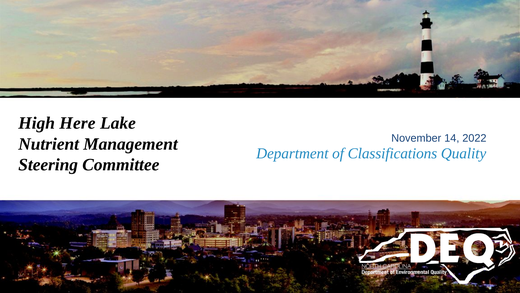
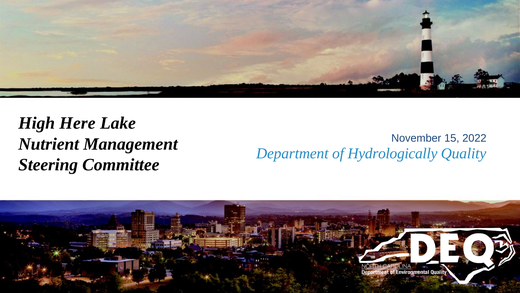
14: 14 -> 15
Classifications: Classifications -> Hydrologically
